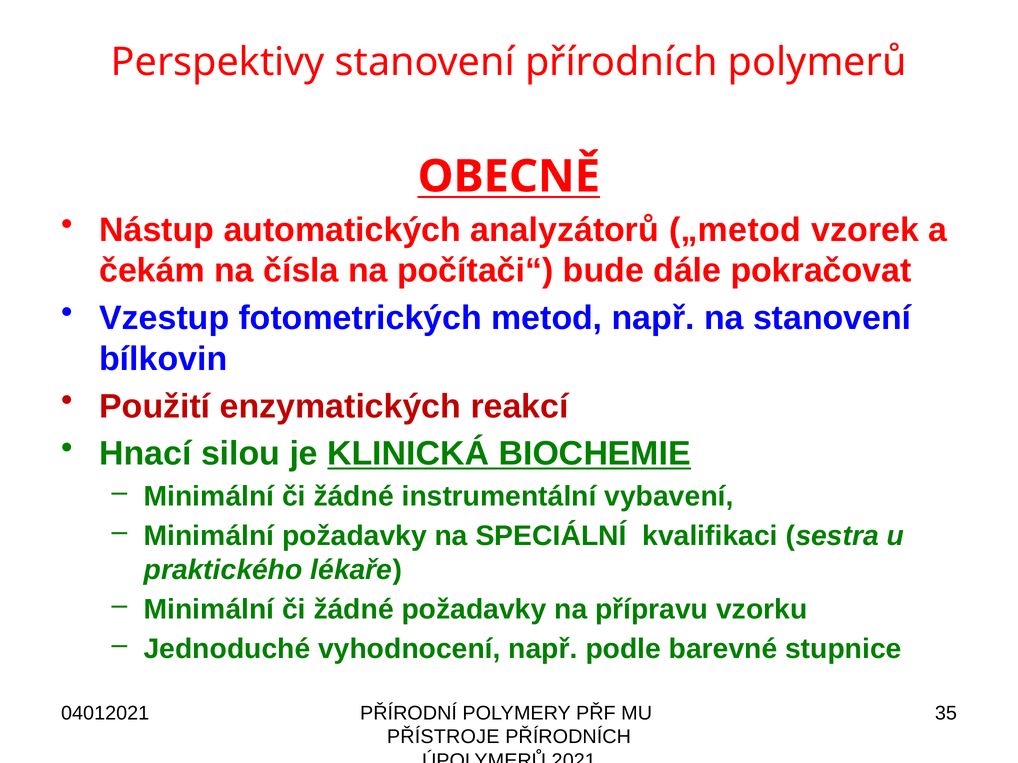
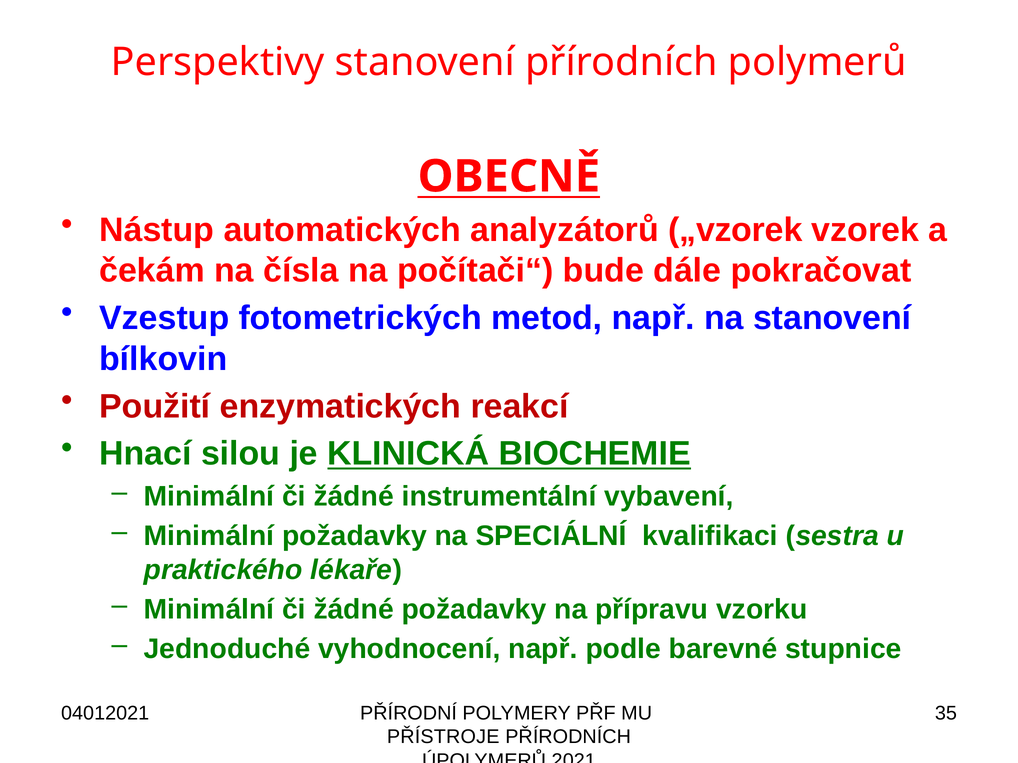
„metod: „metod -> „vzorek
